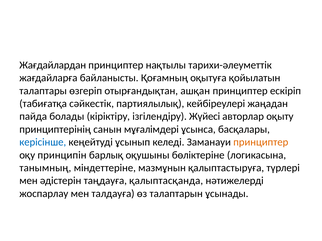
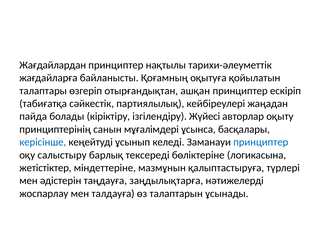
принциптер at (261, 142) colour: orange -> blue
принципін: принципін -> салыстыру
оқушыны: оқушыны -> тексереді
танымның: танымның -> жетістіктер
қалыптасқанда: қалыптасқанда -> заңдылықтарға
